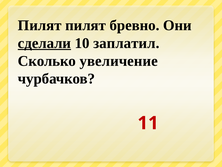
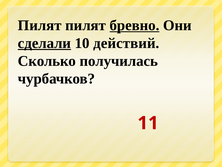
бревно underline: none -> present
заплатил: заплатил -> действий
увеличение: увеличение -> получилась
